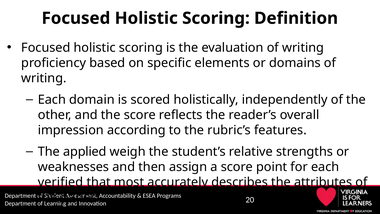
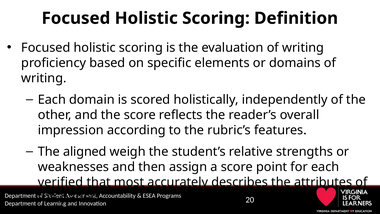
applied: applied -> aligned
